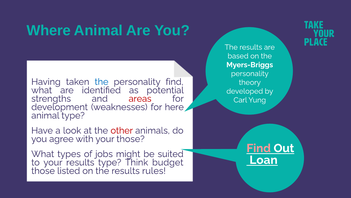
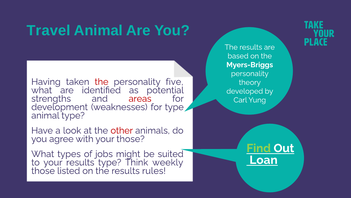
Where: Where -> Travel
the at (102, 82) colour: blue -> red
personality find: find -> five
for here: here -> type
Find at (259, 148) colour: pink -> light green
budget: budget -> weekly
